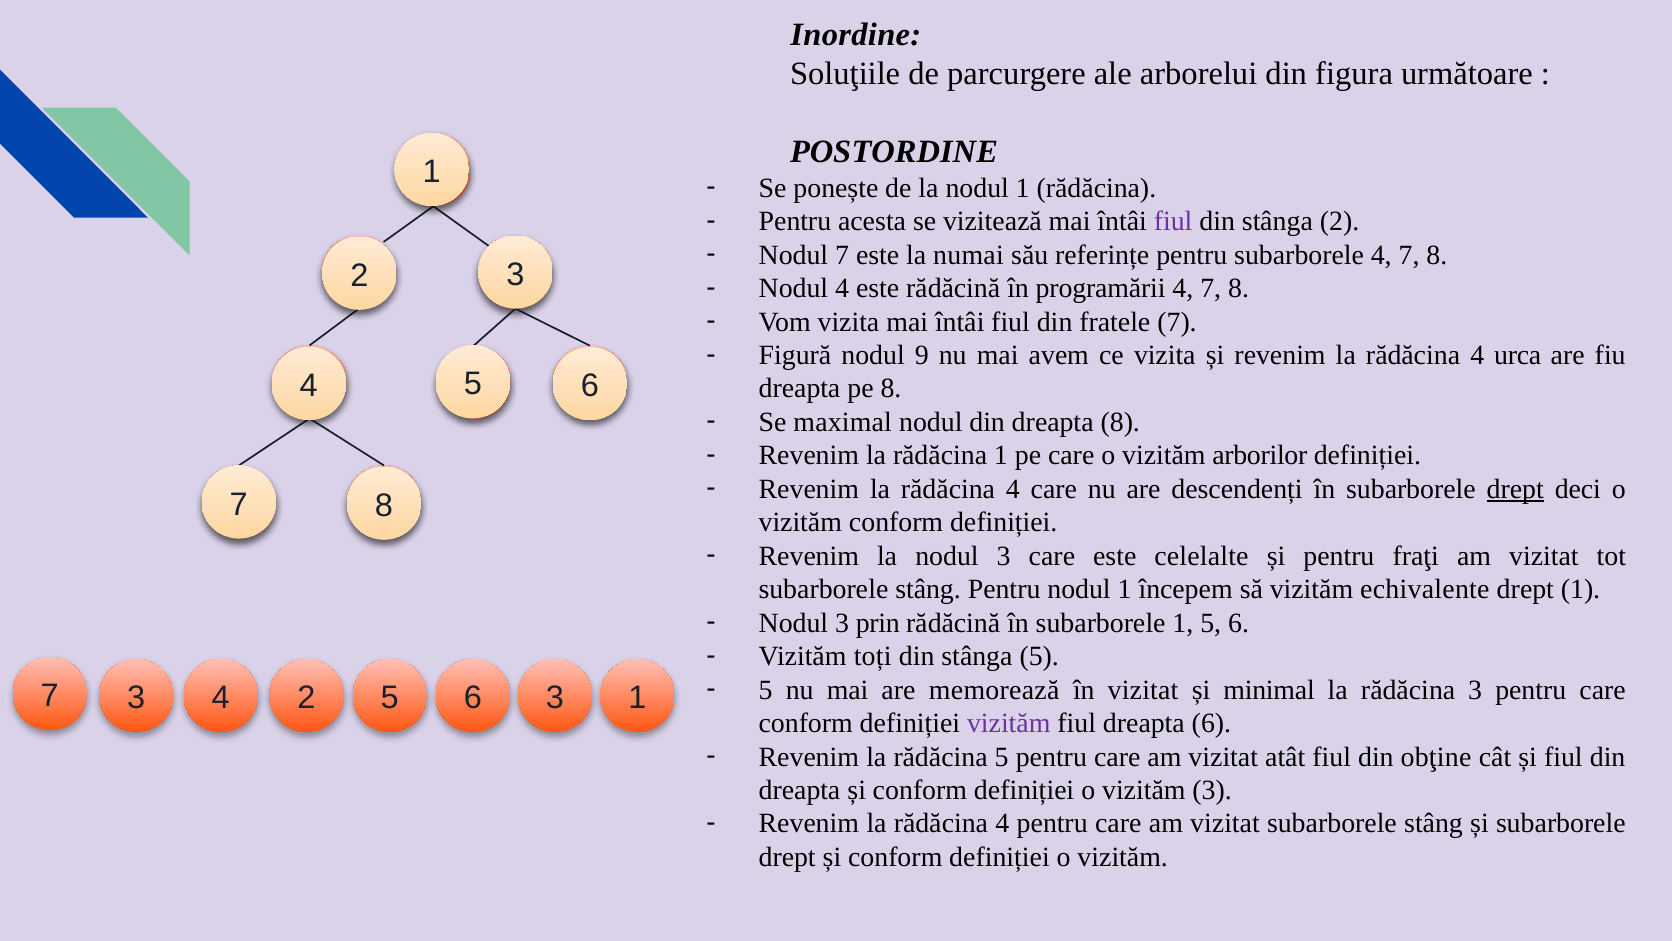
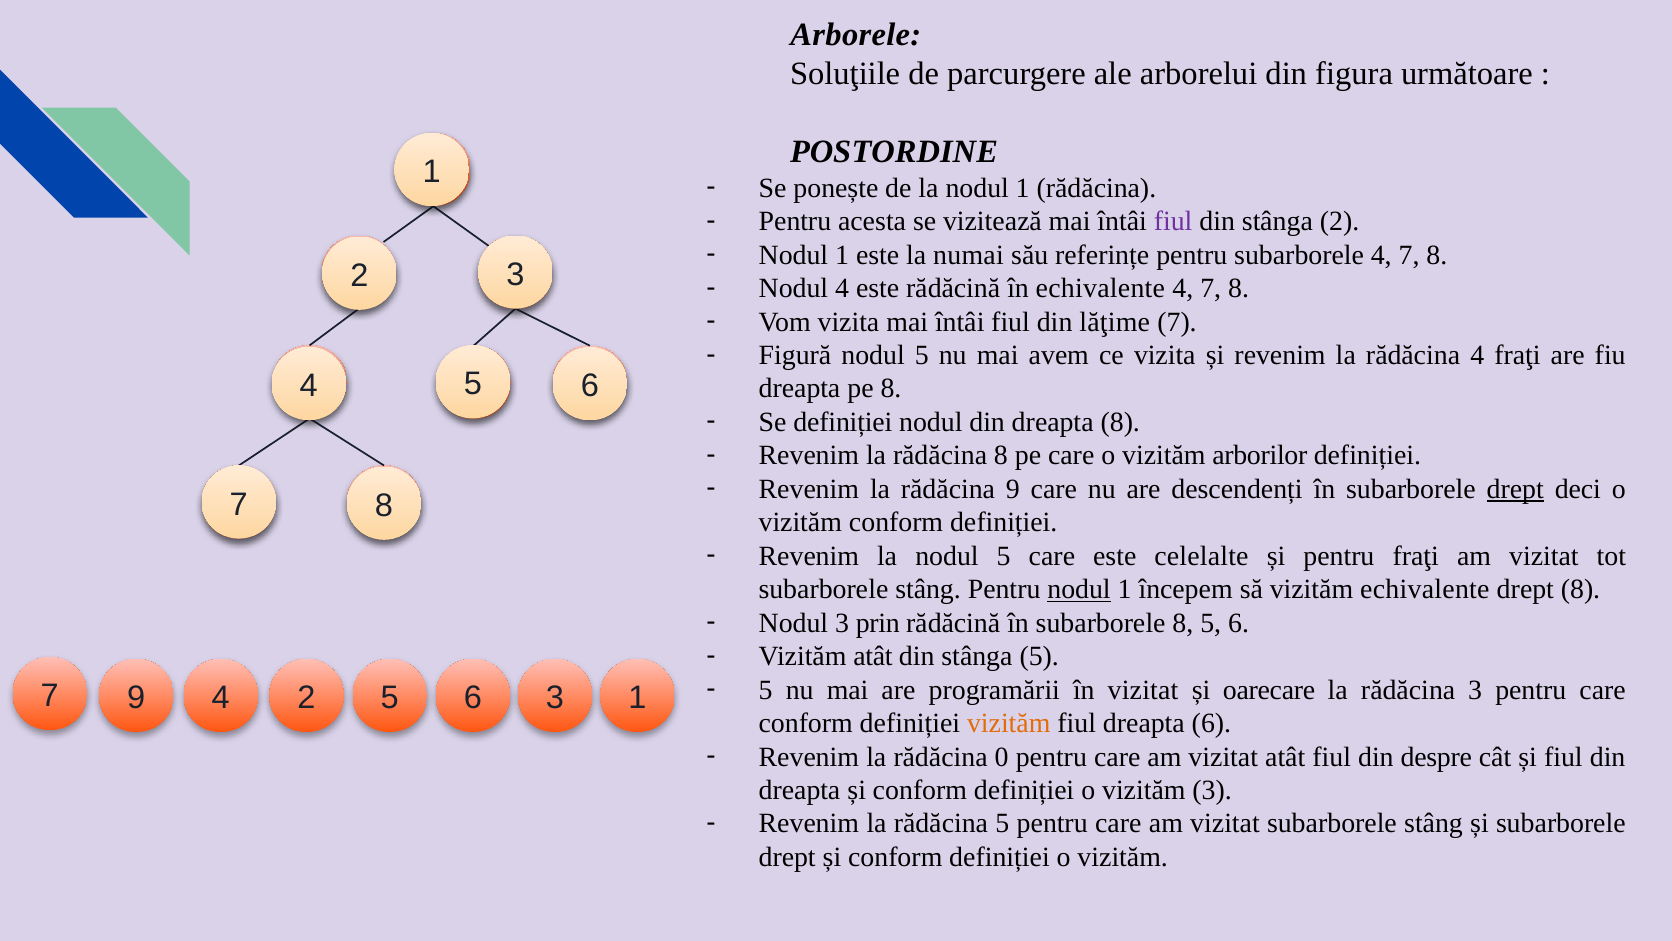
Inordine: Inordine -> Arborele
7 at (842, 255): 7 -> 1
în programării: programării -> echivalente
fratele: fratele -> lăţime
9 at (922, 355): 9 -> 5
4 urca: urca -> fraţi
Se maximal: maximal -> definiției
rădăcina 1: 1 -> 8
4 at (1013, 489): 4 -> 9
la nodul 3: 3 -> 5
nodul at (1079, 589) underline: none -> present
drept 1: 1 -> 8
subarborele 1: 1 -> 8
Vizităm toți: toți -> atât
memorează: memorează -> programării
minimal: minimal -> oarecare
7 3: 3 -> 9
vizităm at (1009, 723) colour: purple -> orange
rădăcina 5: 5 -> 0
obţine: obţine -> despre
4 at (1002, 823): 4 -> 5
